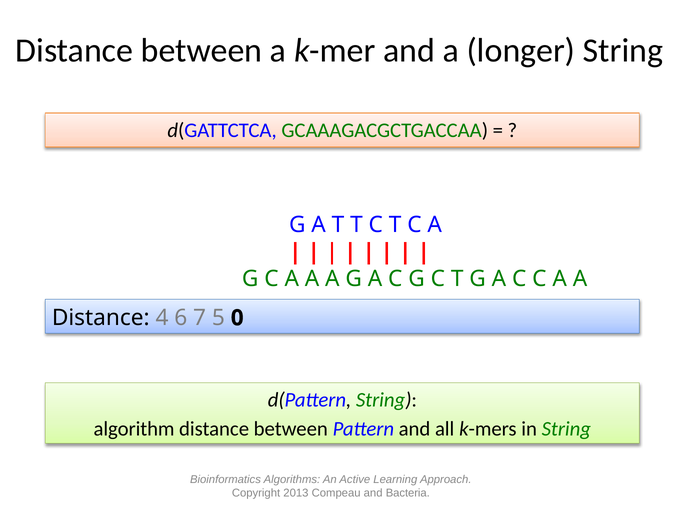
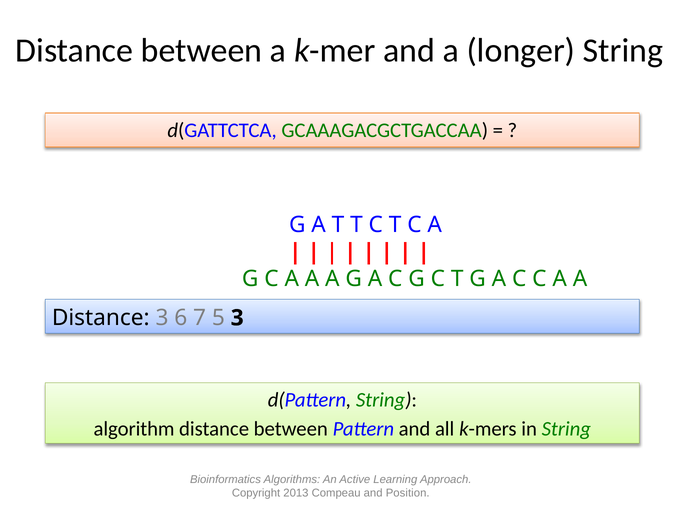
Distance 4: 4 -> 3
5 0: 0 -> 3
Bacteria: Bacteria -> Position
